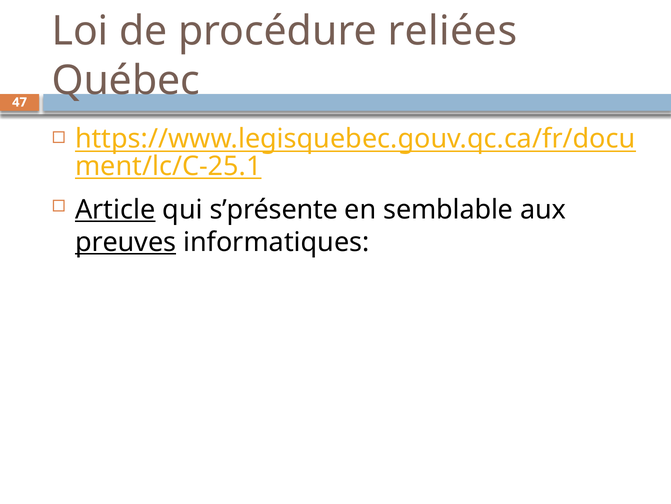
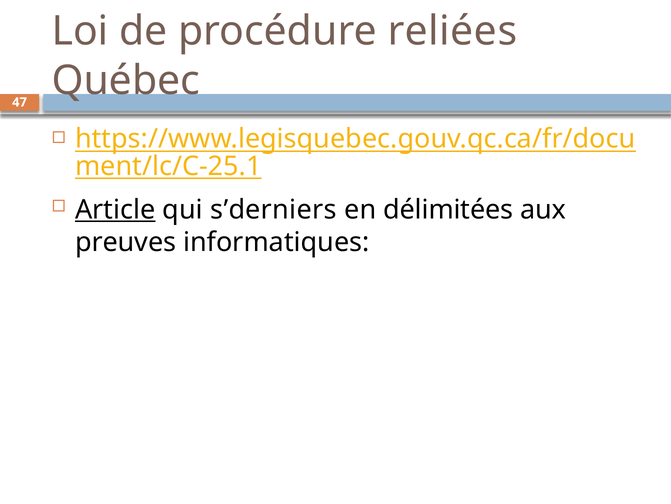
s’présente: s’présente -> s’derniers
semblable: semblable -> délimitées
preuves underline: present -> none
